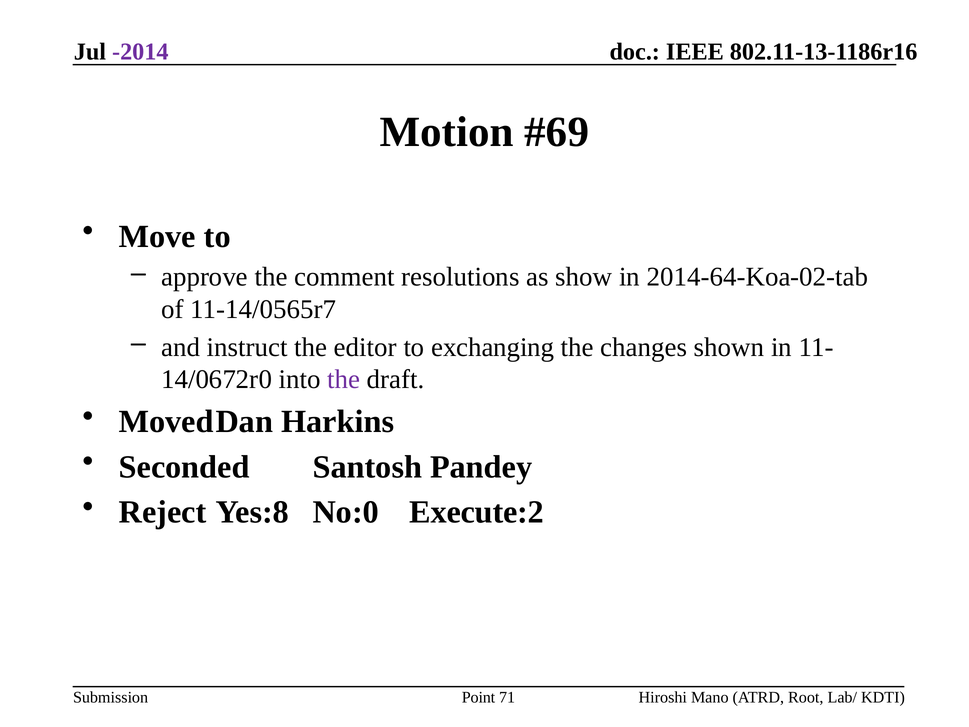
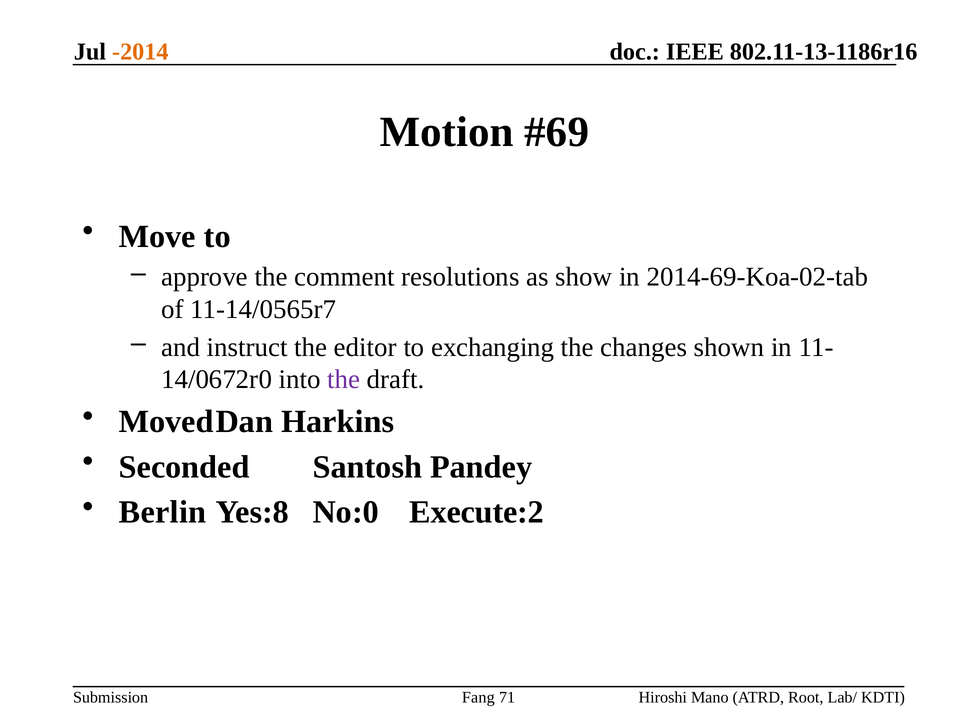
-2014 colour: purple -> orange
2014-64-Koa-02-tab: 2014-64-Koa-02-tab -> 2014-69-Koa-02-tab
Reject: Reject -> Berlin
Point: Point -> Fang
